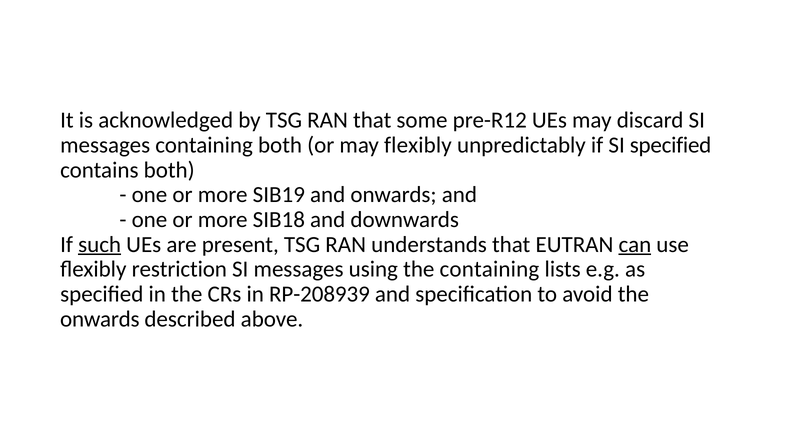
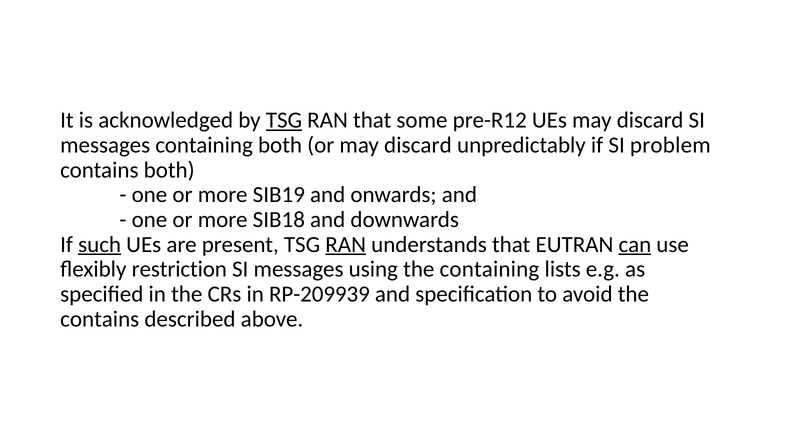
TSG at (284, 120) underline: none -> present
or may flexibly: flexibly -> discard
SI specified: specified -> problem
RAN at (346, 245) underline: none -> present
RP-208939: RP-208939 -> RP-209939
onwards at (100, 319): onwards -> contains
